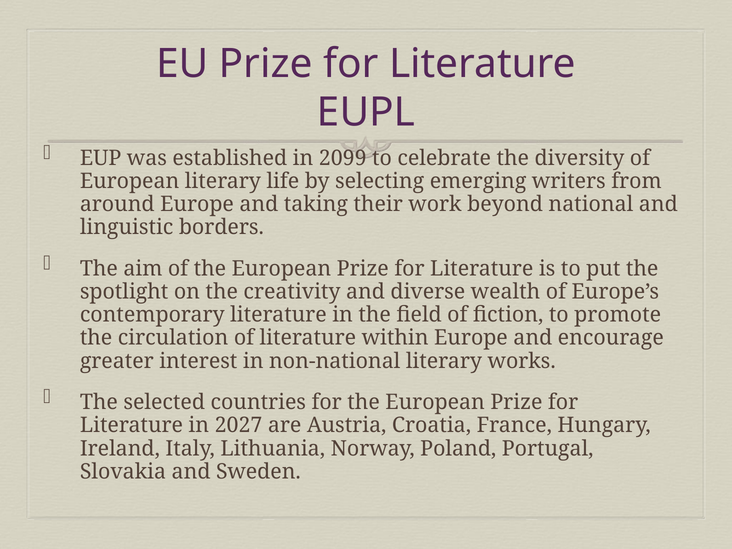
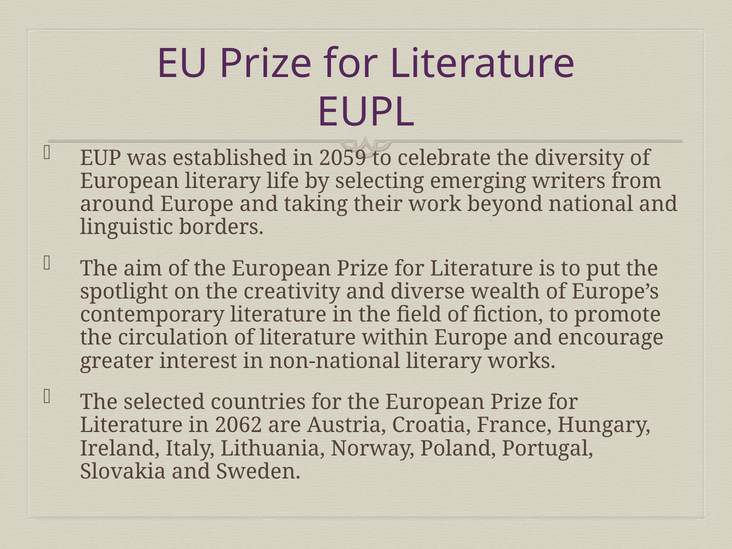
2099: 2099 -> 2059
2027: 2027 -> 2062
